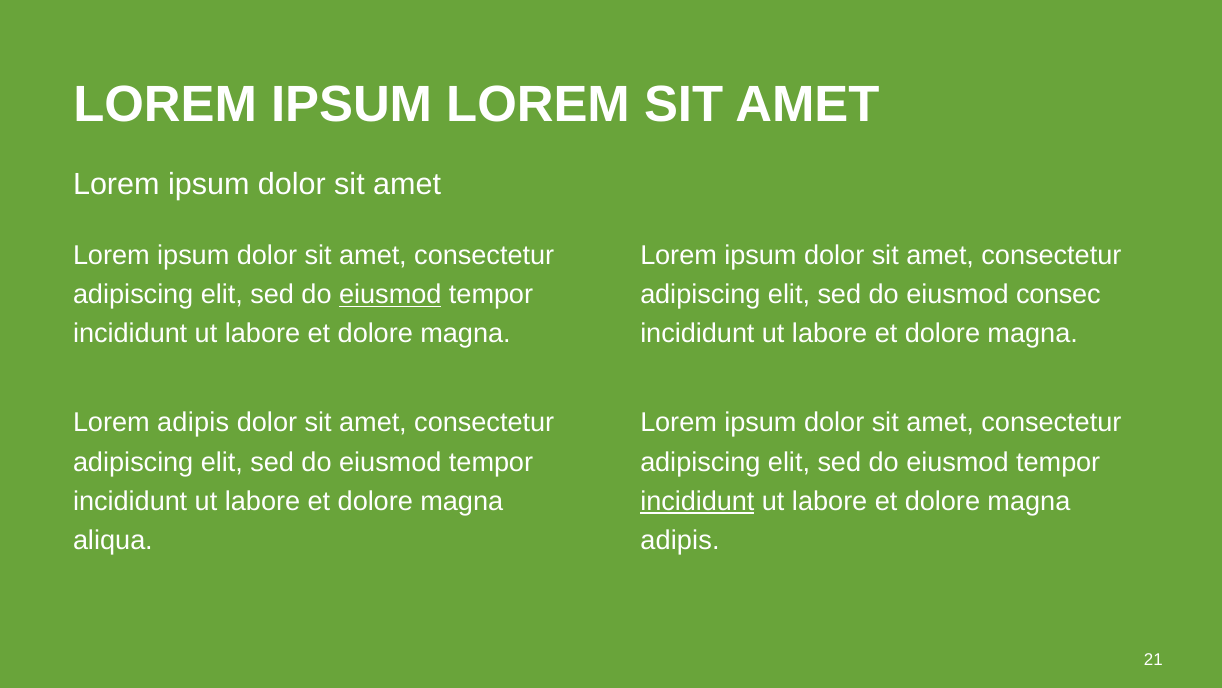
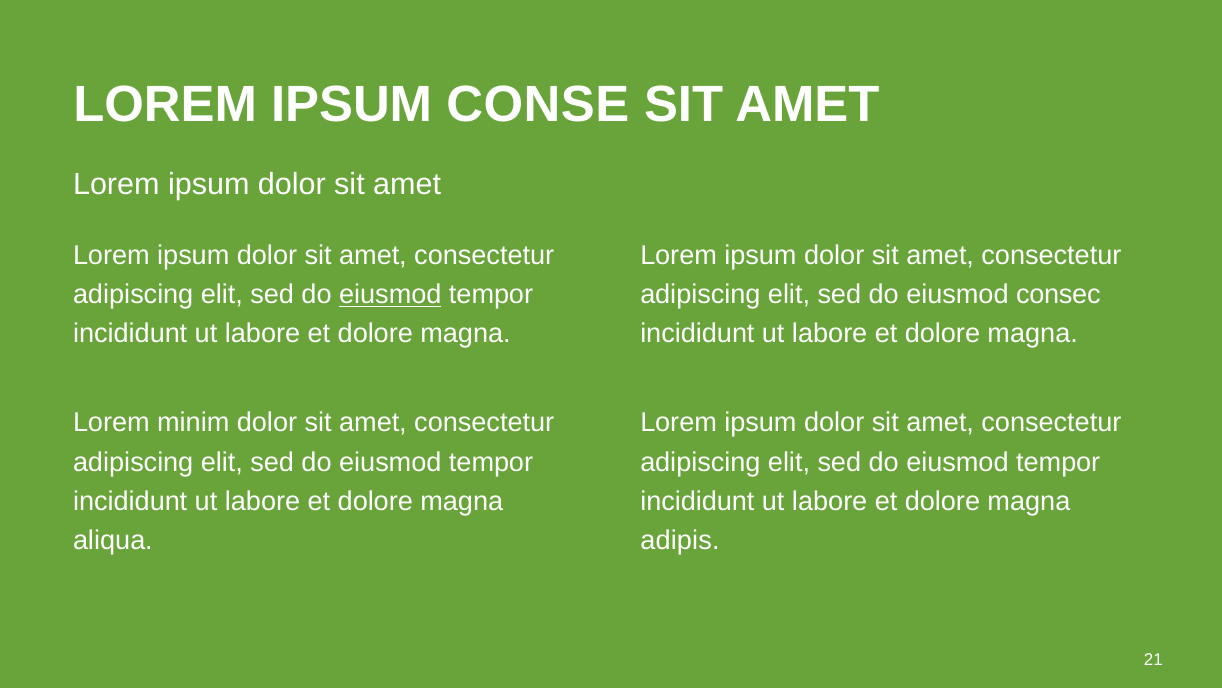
IPSUM LOREM: LOREM -> CONSE
Lorem adipis: adipis -> minim
incididunt at (697, 501) underline: present -> none
